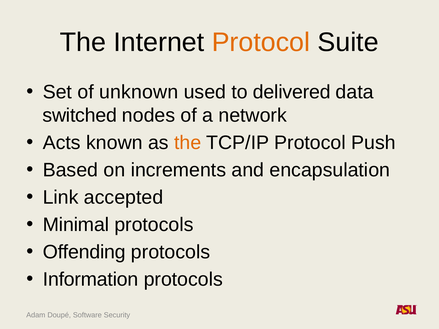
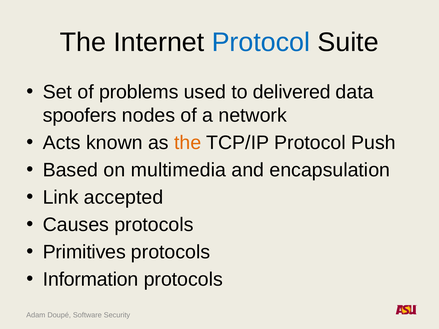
Protocol at (261, 42) colour: orange -> blue
unknown: unknown -> problems
switched: switched -> spoofers
increments: increments -> multimedia
Minimal: Minimal -> Causes
Offending: Offending -> Primitives
